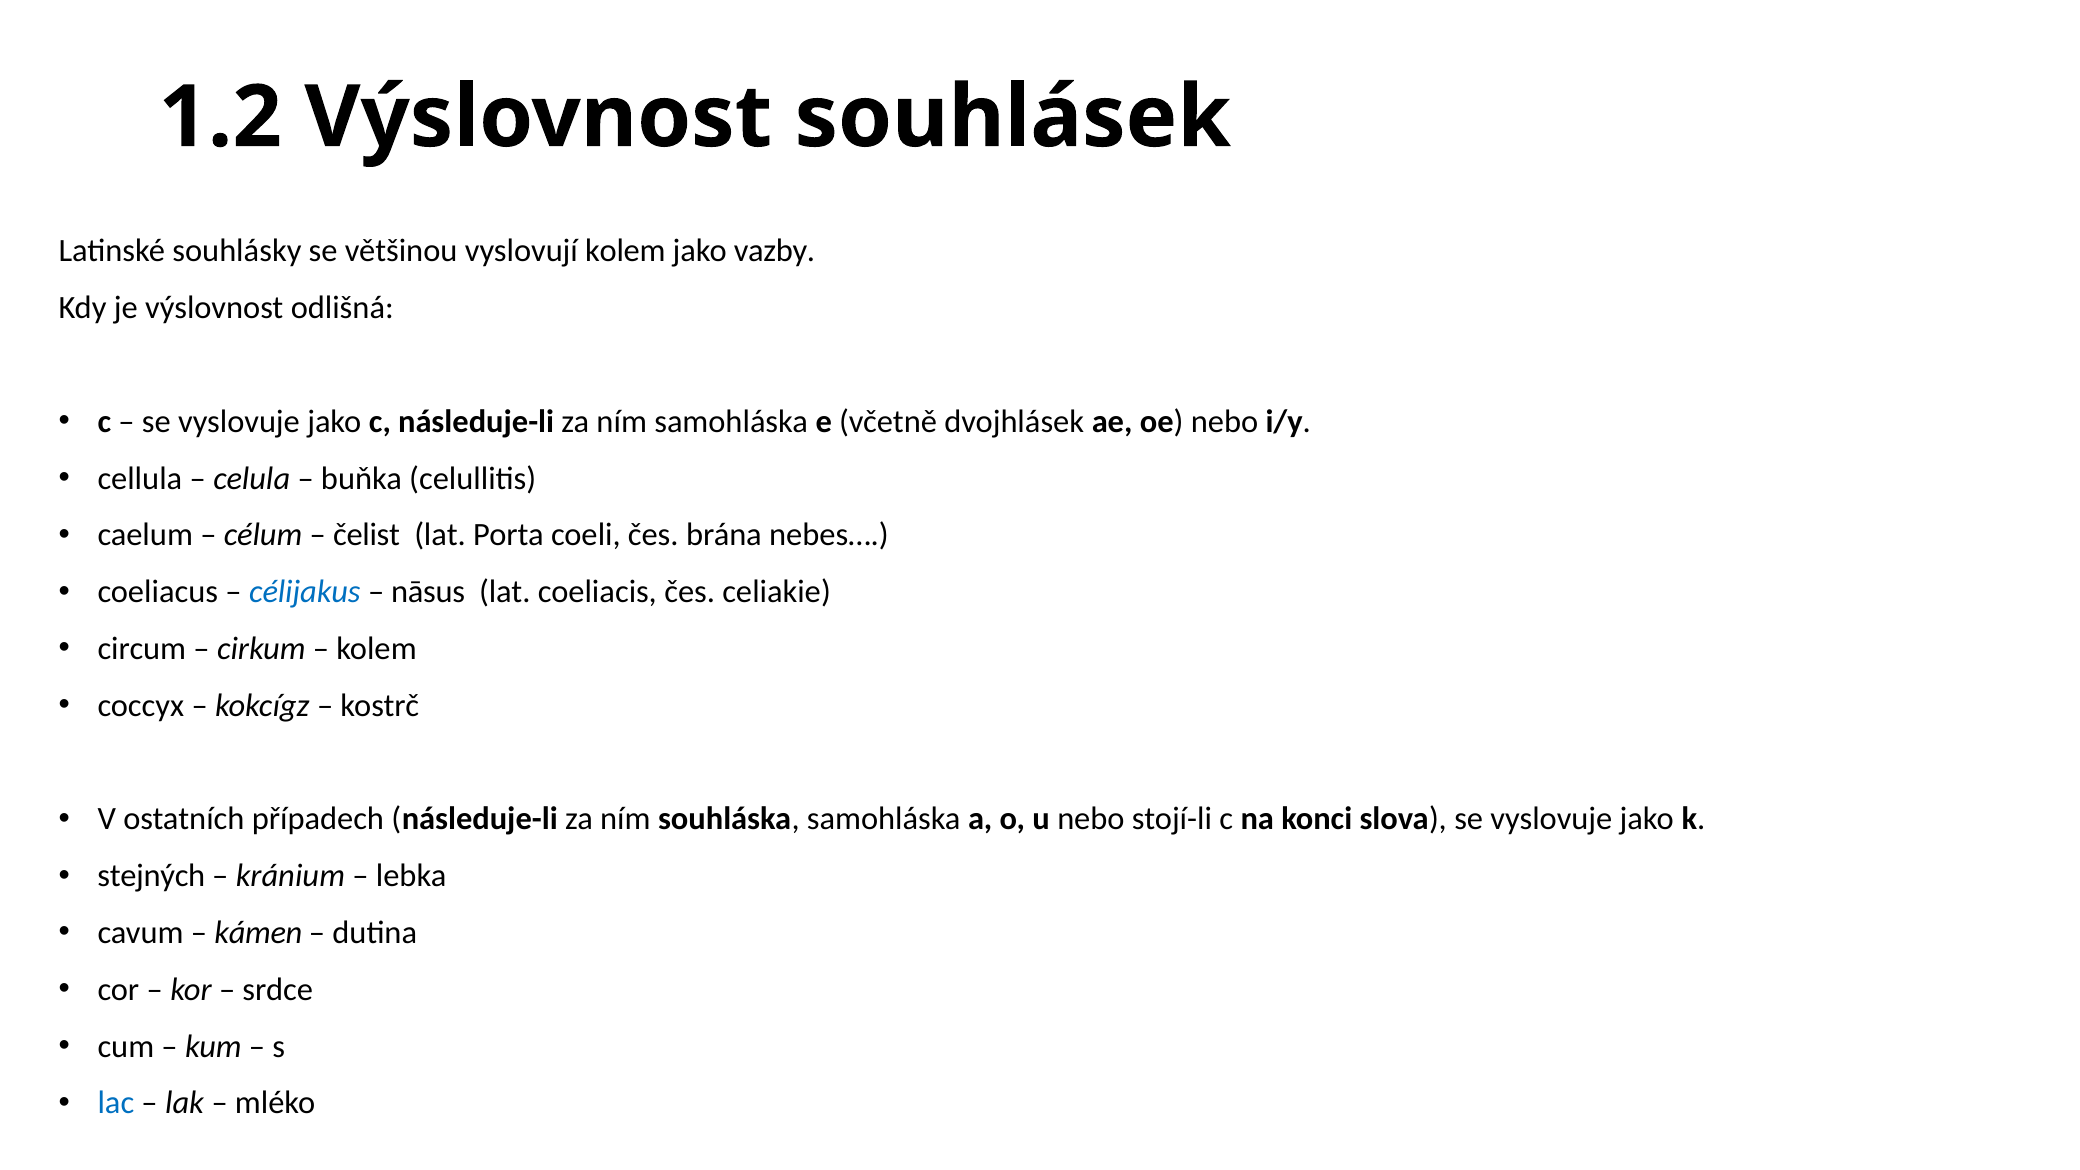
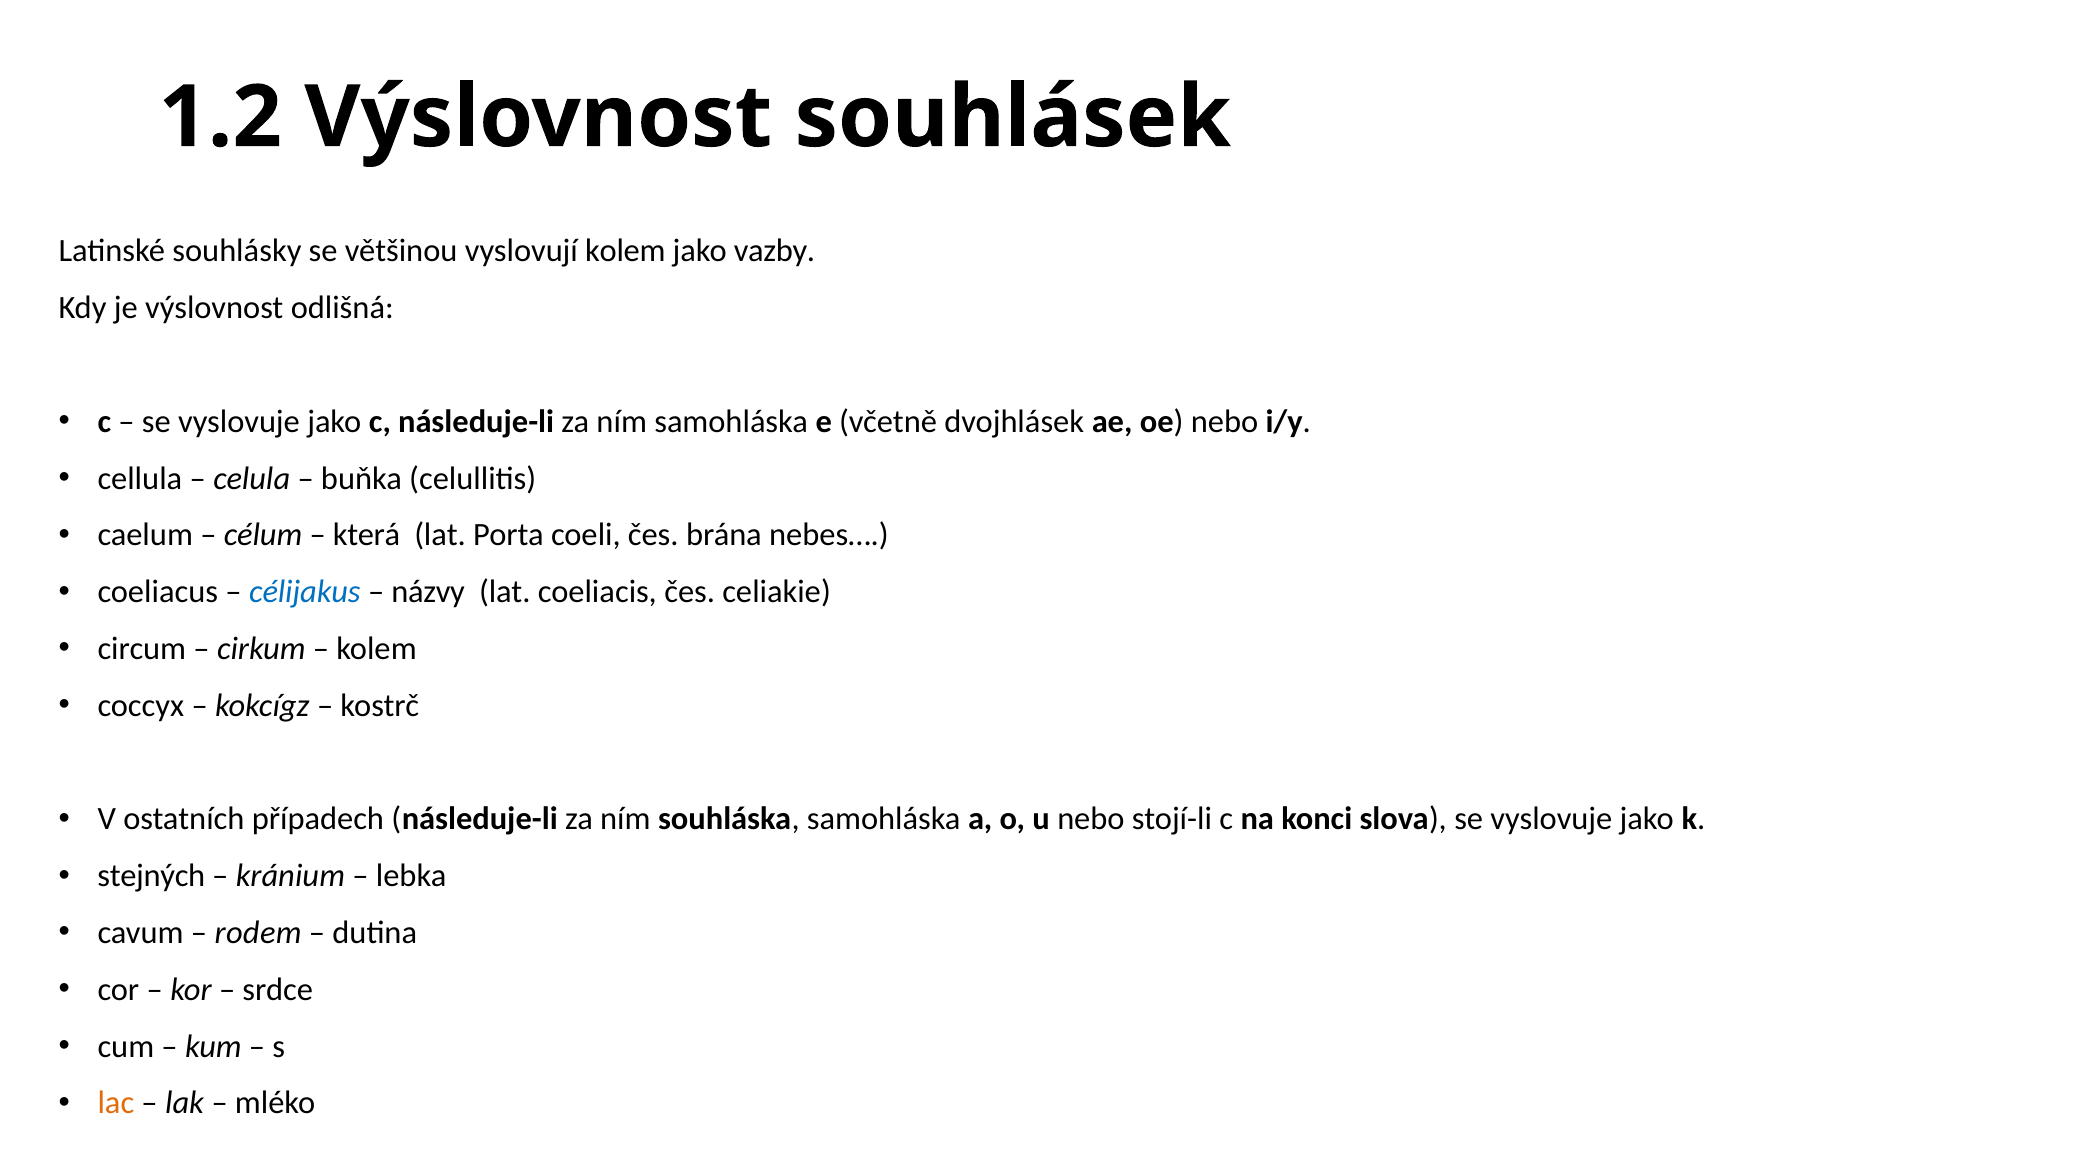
čelist: čelist -> která
nāsus: nāsus -> názvy
kámen: kámen -> rodem
lac colour: blue -> orange
